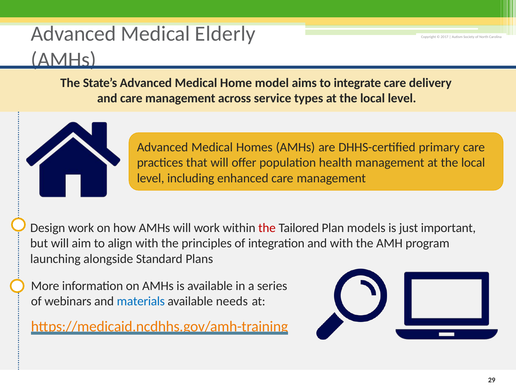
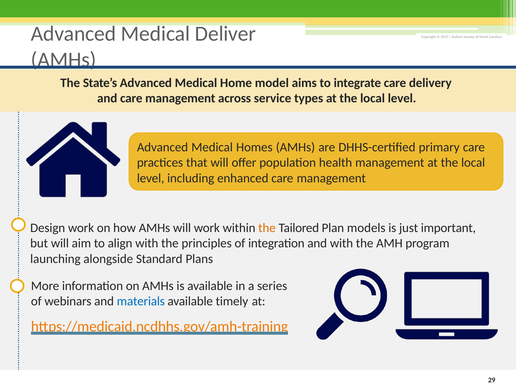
Elderly: Elderly -> Deliver
the at (267, 228) colour: red -> orange
needs: needs -> timely
